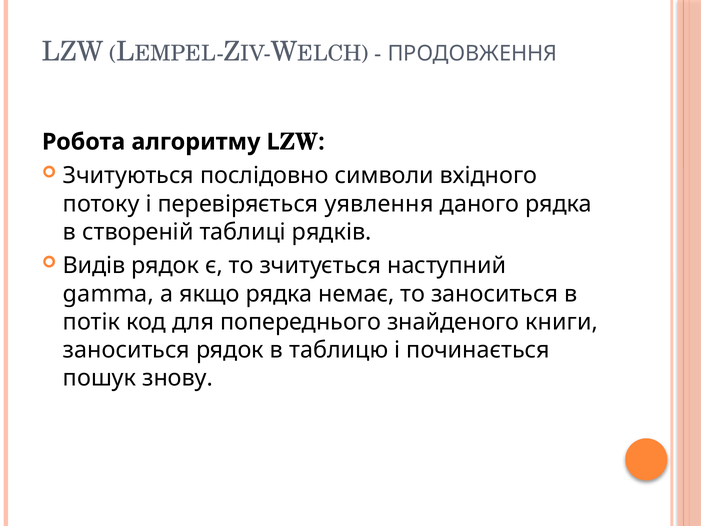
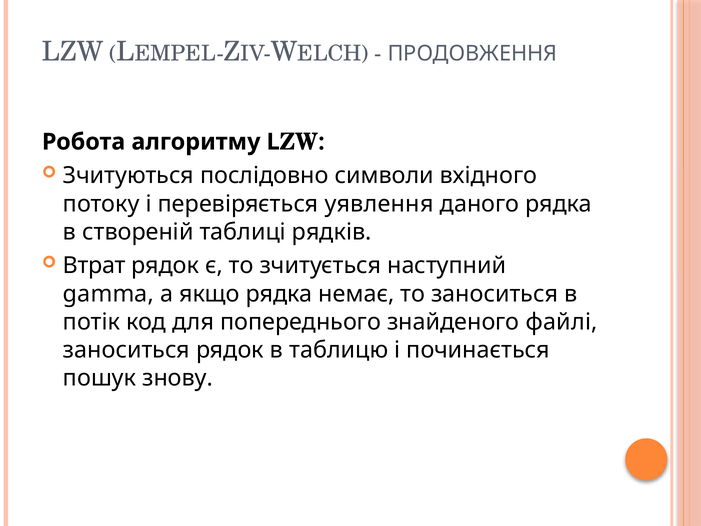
Видів: Видів -> Втрат
книги: книги -> файлі
